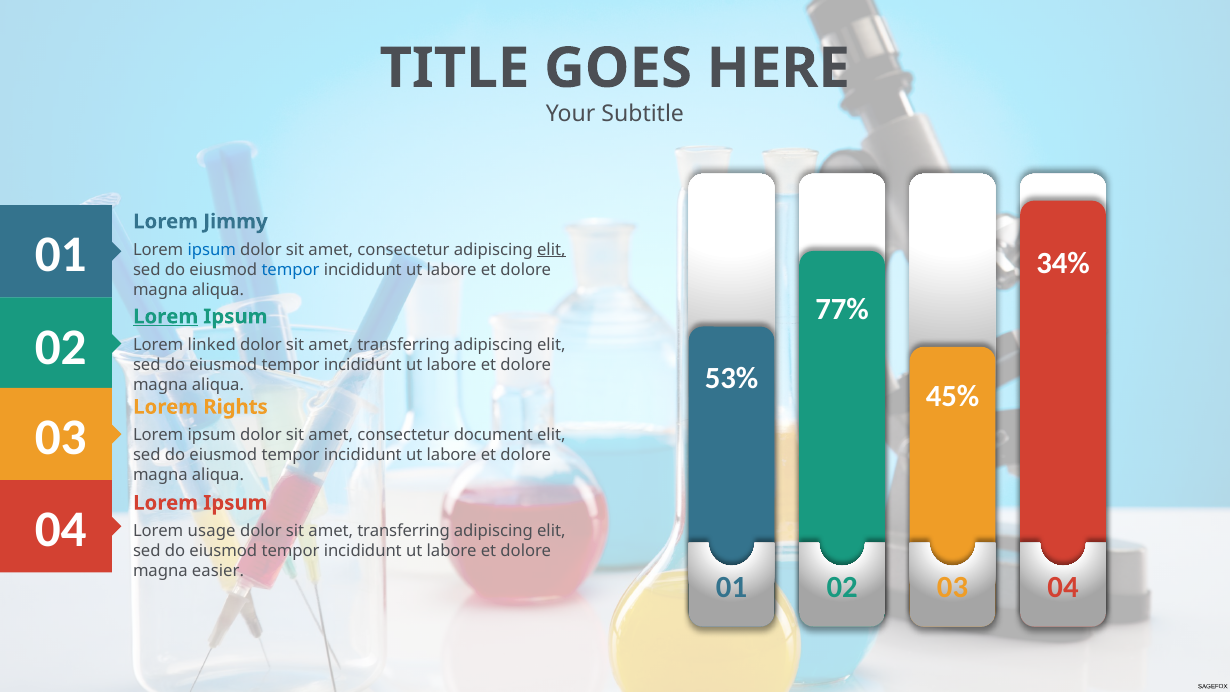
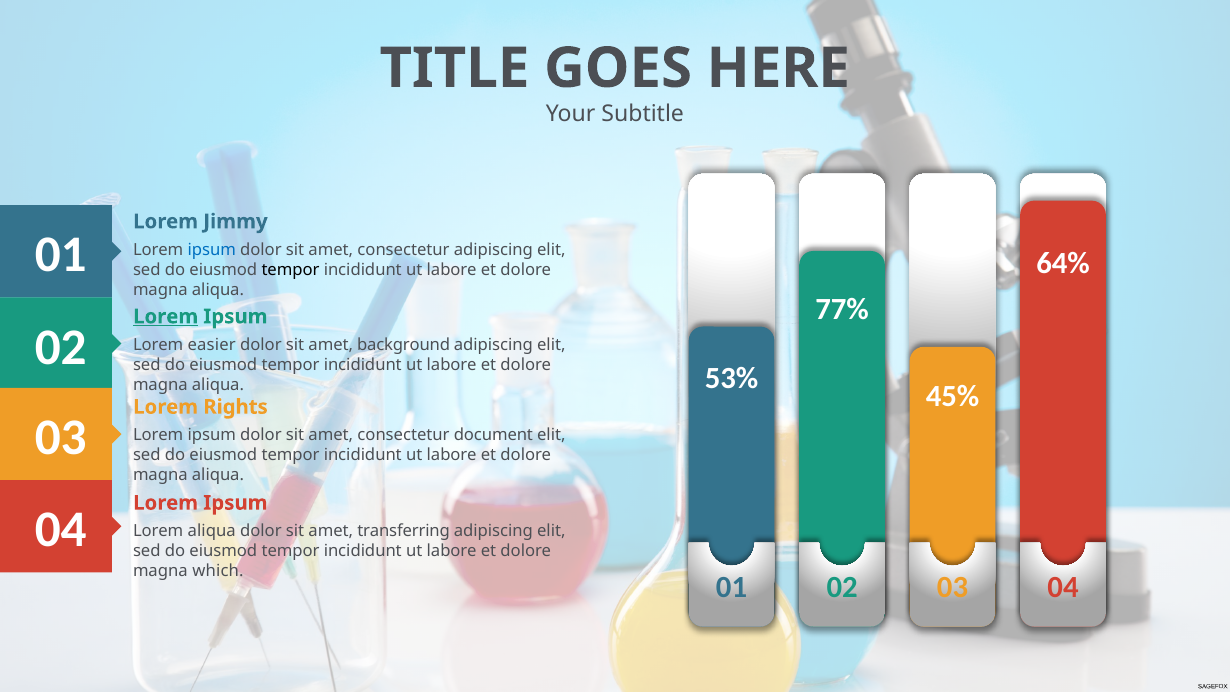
elit at (551, 250) underline: present -> none
34%: 34% -> 64%
tempor at (291, 270) colour: blue -> black
linked: linked -> easier
transferring at (404, 345): transferring -> background
Lorem usage: usage -> aliqua
easier: easier -> which
